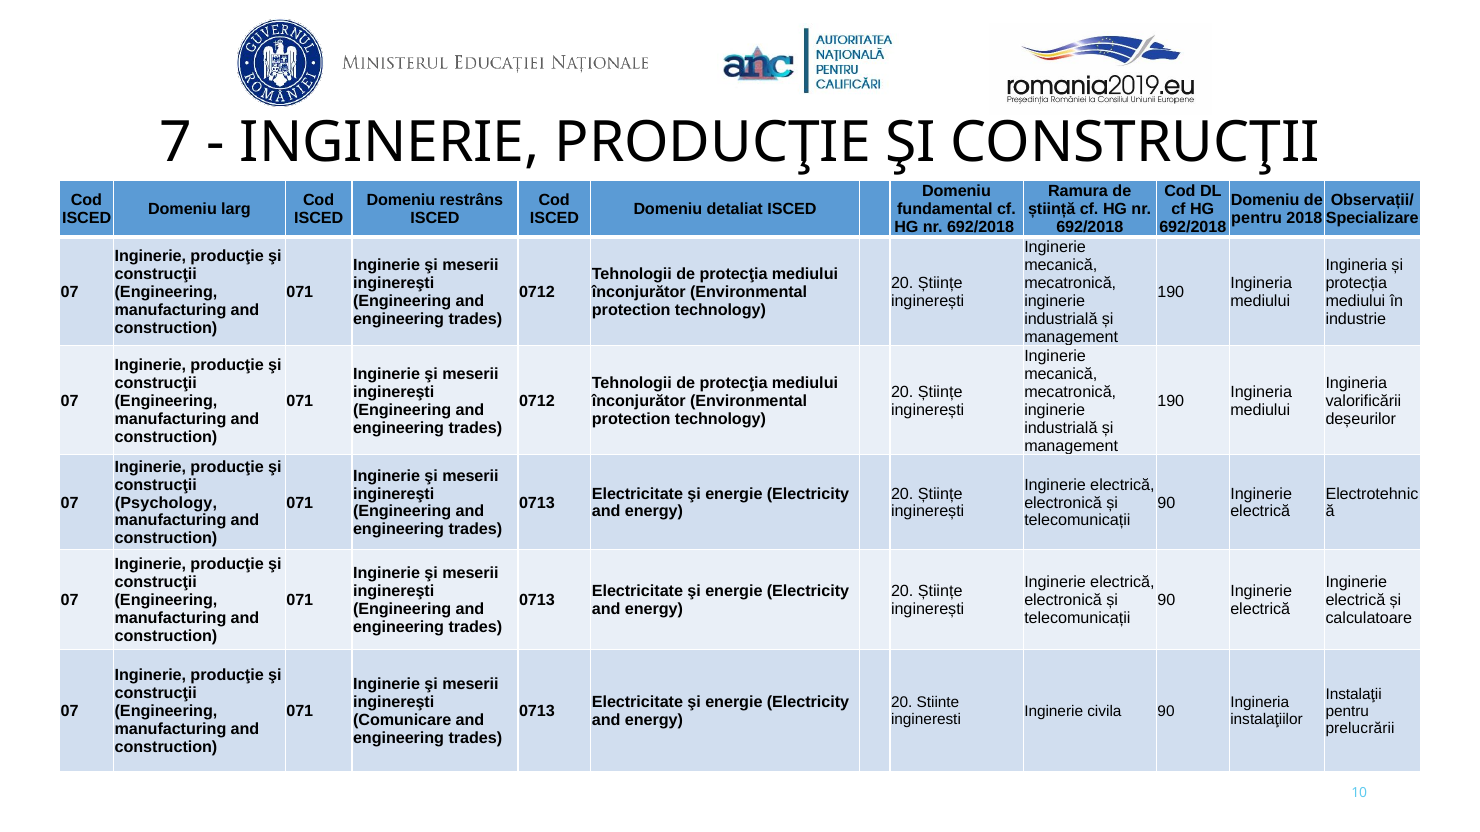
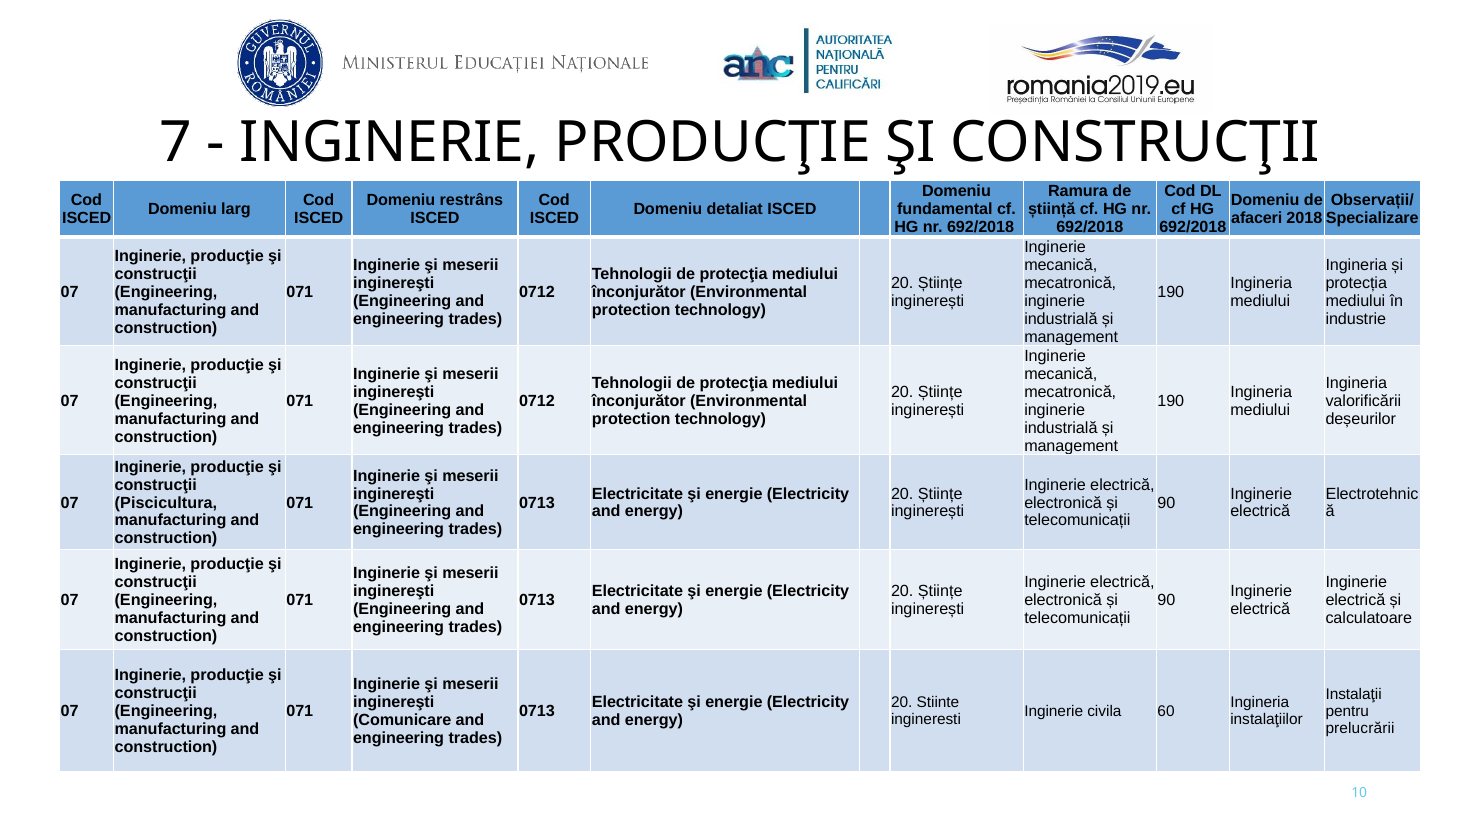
pentru at (1257, 218): pentru -> afaceri
Psychology: Psychology -> Piscicultura
civila 90: 90 -> 60
